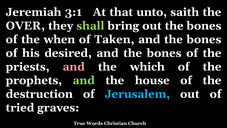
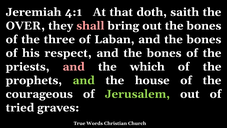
3:1: 3:1 -> 4:1
unto: unto -> doth
shall colour: light green -> pink
when: when -> three
Taken: Taken -> Laban
desired: desired -> respect
destruction: destruction -> courageous
Jerusalem colour: light blue -> light green
